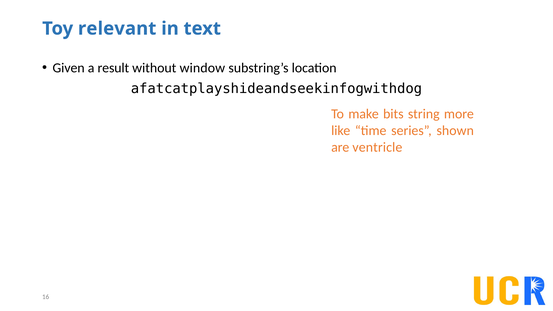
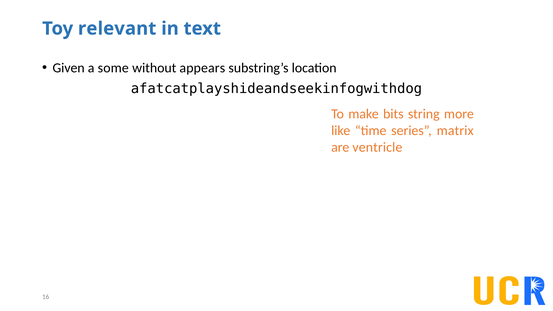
result: result -> some
window: window -> appears
shown: shown -> matrix
